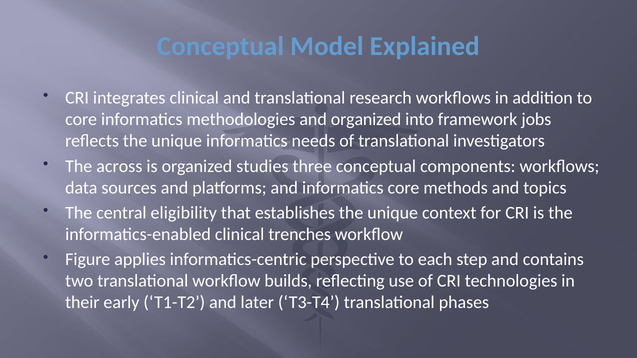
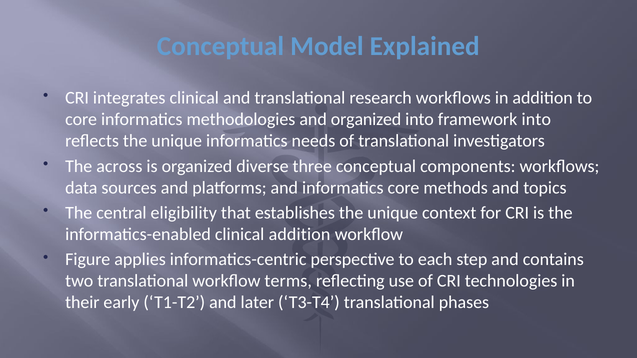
framework jobs: jobs -> into
studies: studies -> diverse
clinical trenches: trenches -> addition
builds: builds -> terms
